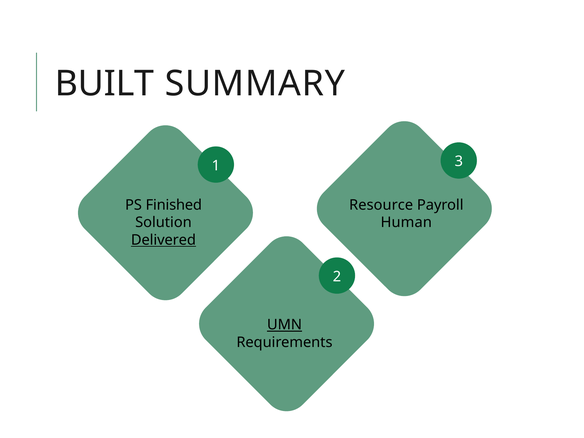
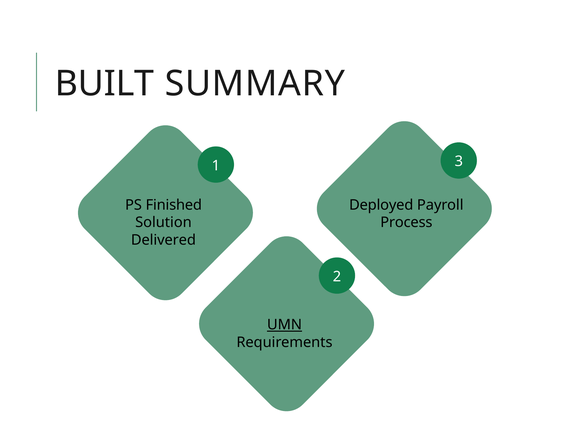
Resource: Resource -> Deployed
Human: Human -> Process
Delivered underline: present -> none
